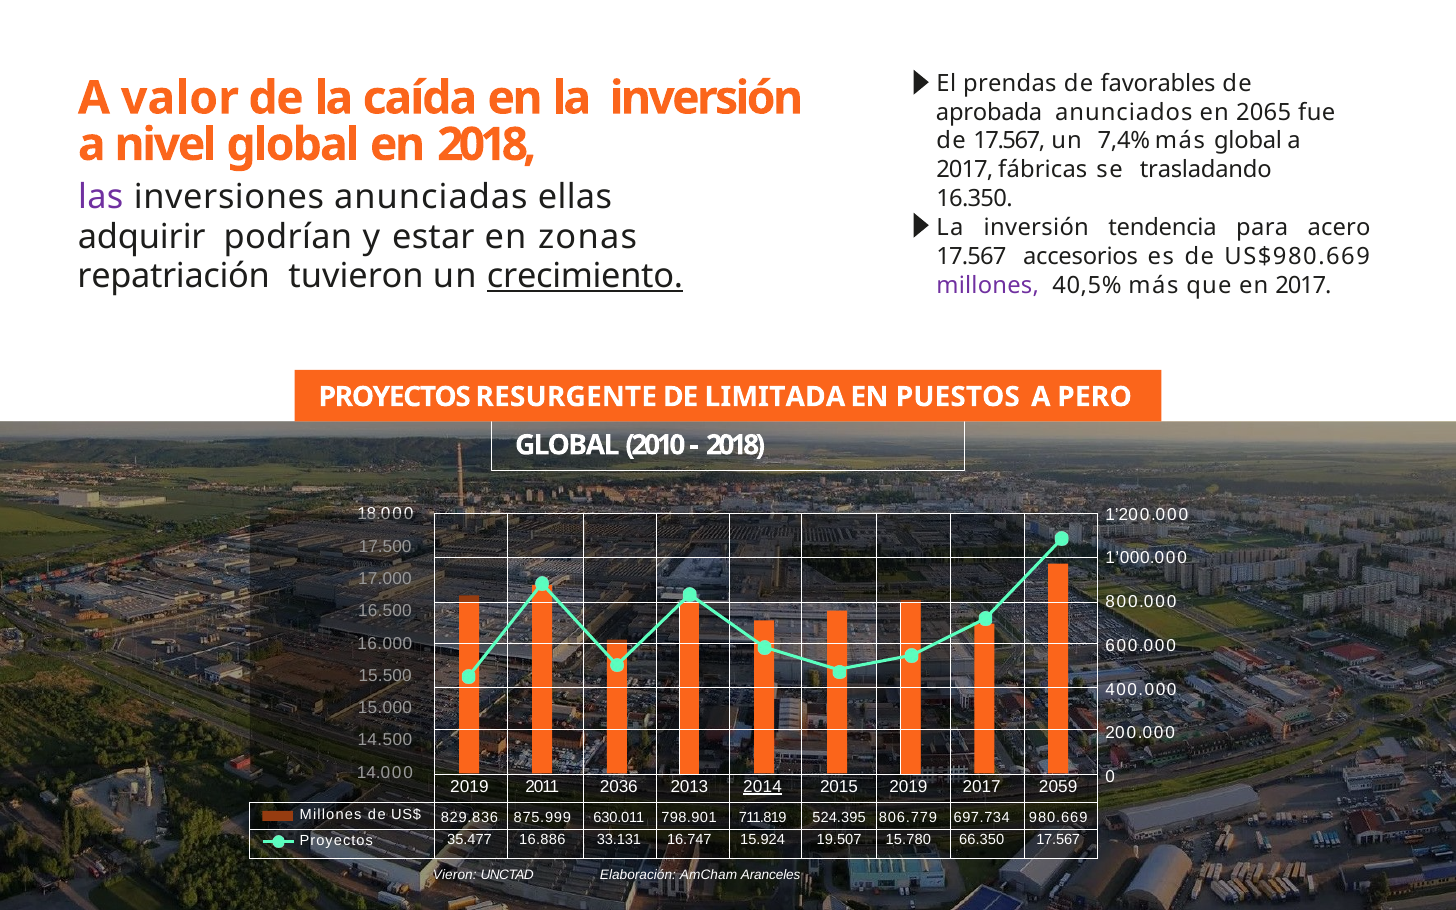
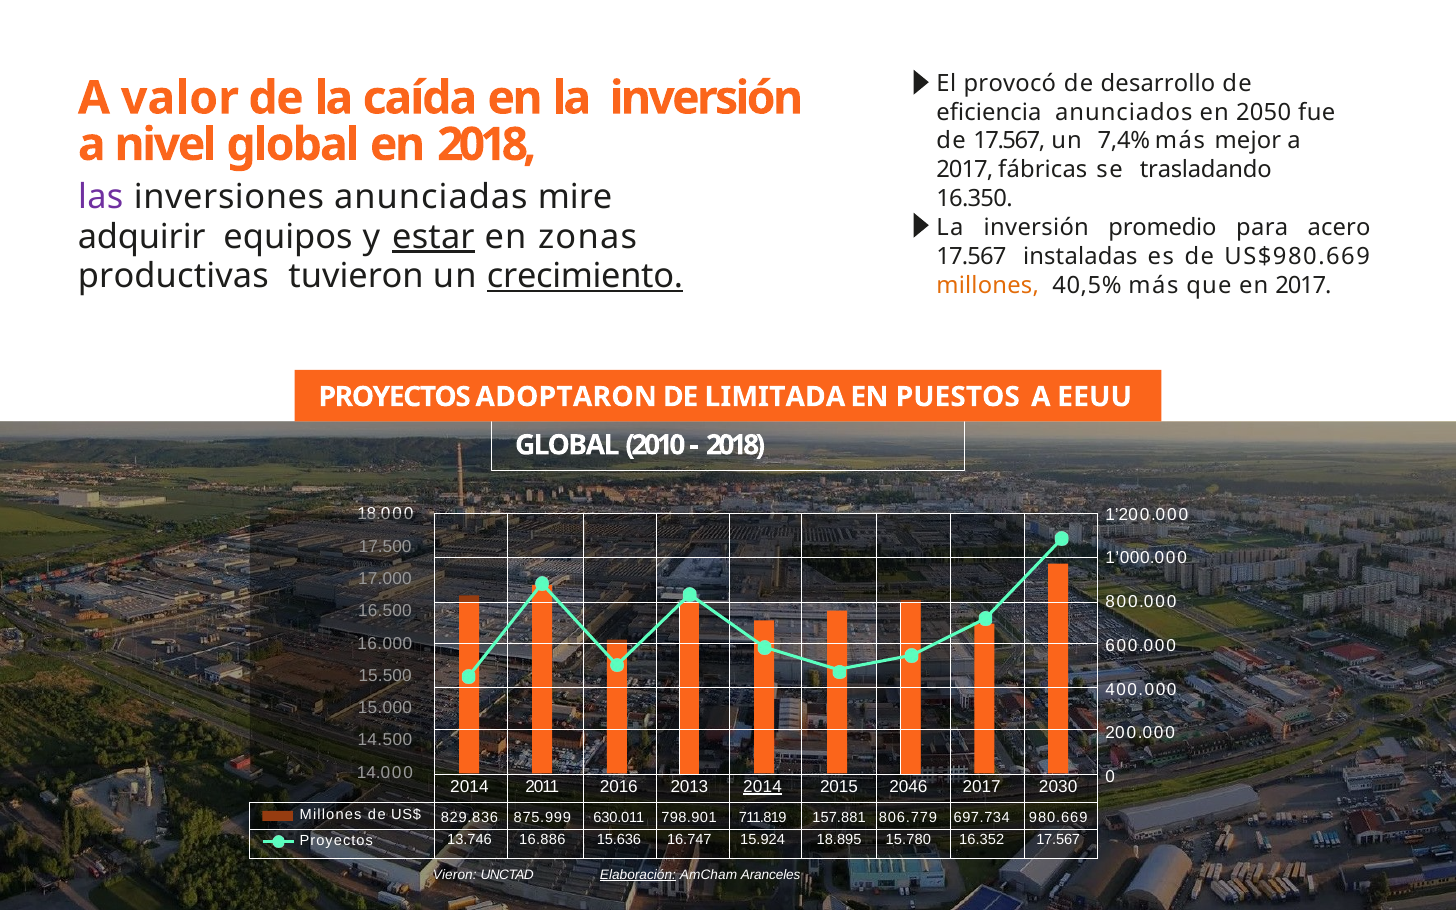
prendas: prendas -> provocó
favorables: favorables -> desarrollo
aprobada: aprobada -> eﬁciencia
2065: 2065 -> 2050
global at (1248, 141): global -> mejor
ellas: ellas -> mire
tendencia: tendencia -> promedio
podrían: podrían -> equipos
estar underline: none -> present
accesorios: accesorios -> instaladas
repatriación: repatriación -> productivas
millones at (988, 285) colour: purple -> orange
RESURGENTE: RESURGENTE -> ADOPTARON
PERO: PERO -> EEUU
2019 at (469, 787): 2019 -> 2014
2036: 2036 -> 2016
2015 2019: 2019 -> 2046
2059: 2059 -> 2030
524.395: 524.395 -> 157.881
35.477: 35.477 -> 13.746
33.131: 33.131 -> 15.636
19.507: 19.507 -> 18.895
66.350: 66.350 -> 16.352
Elaboración underline: none -> present
